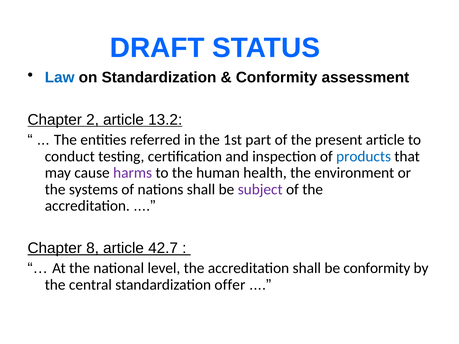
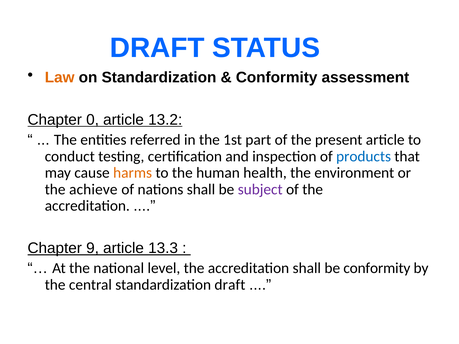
Law colour: blue -> orange
2: 2 -> 0
harms colour: purple -> orange
systems: systems -> achieve
8: 8 -> 9
42.7: 42.7 -> 13.3
standardization offer: offer -> draft
